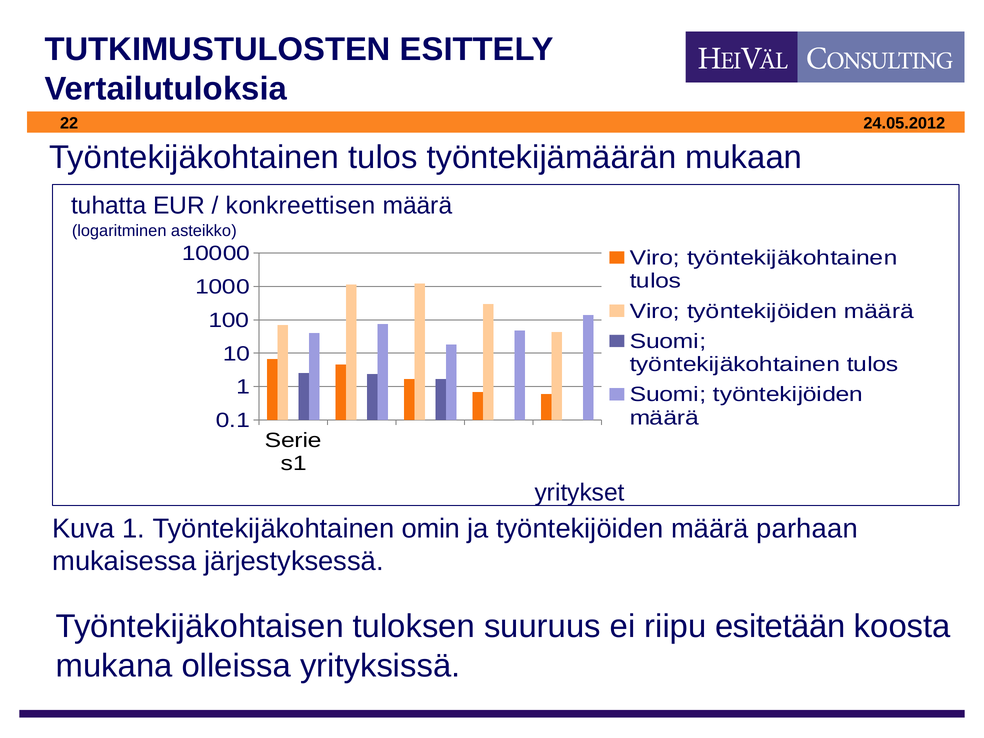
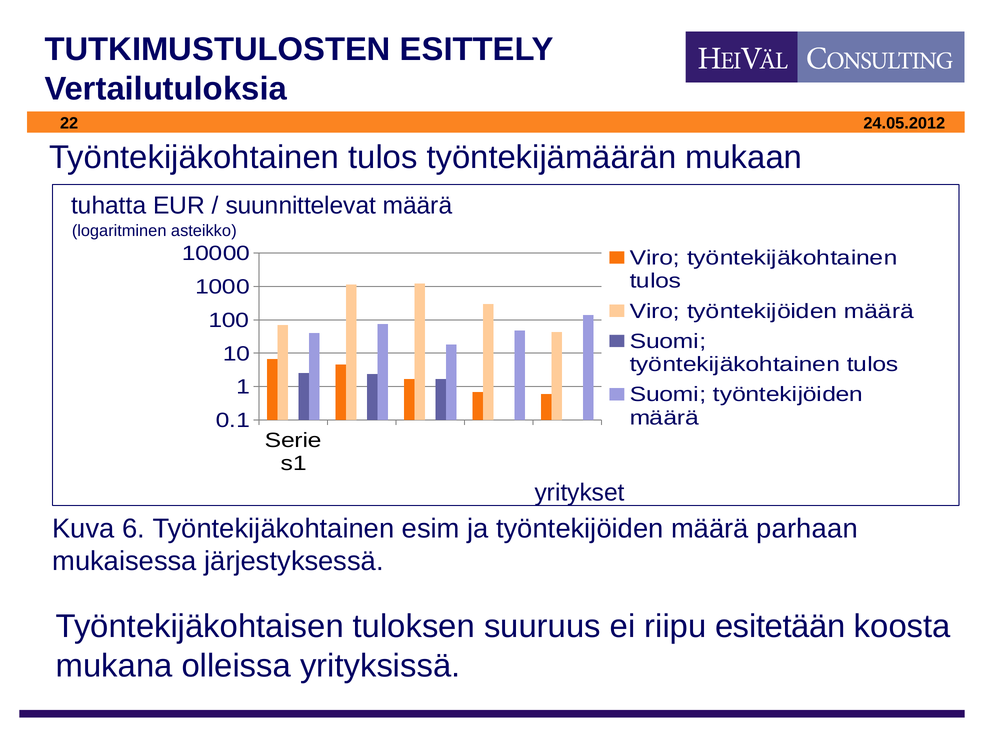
konkreettisen: konkreettisen -> suunnittelevat
Kuva 1: 1 -> 6
omin: omin -> esim
